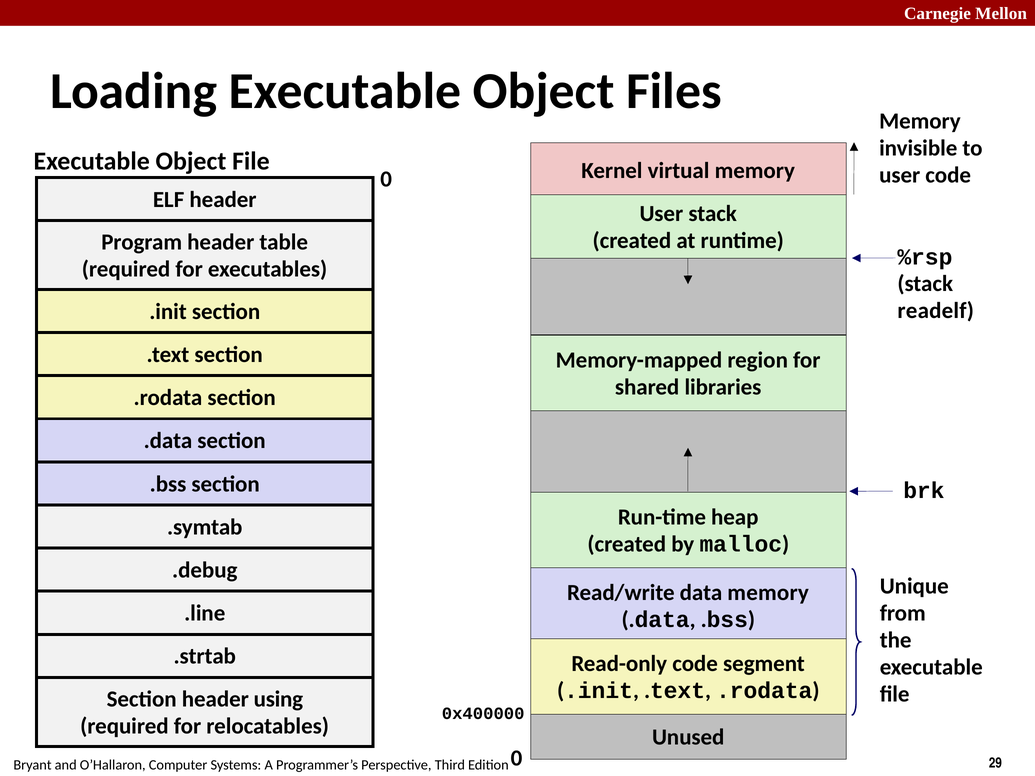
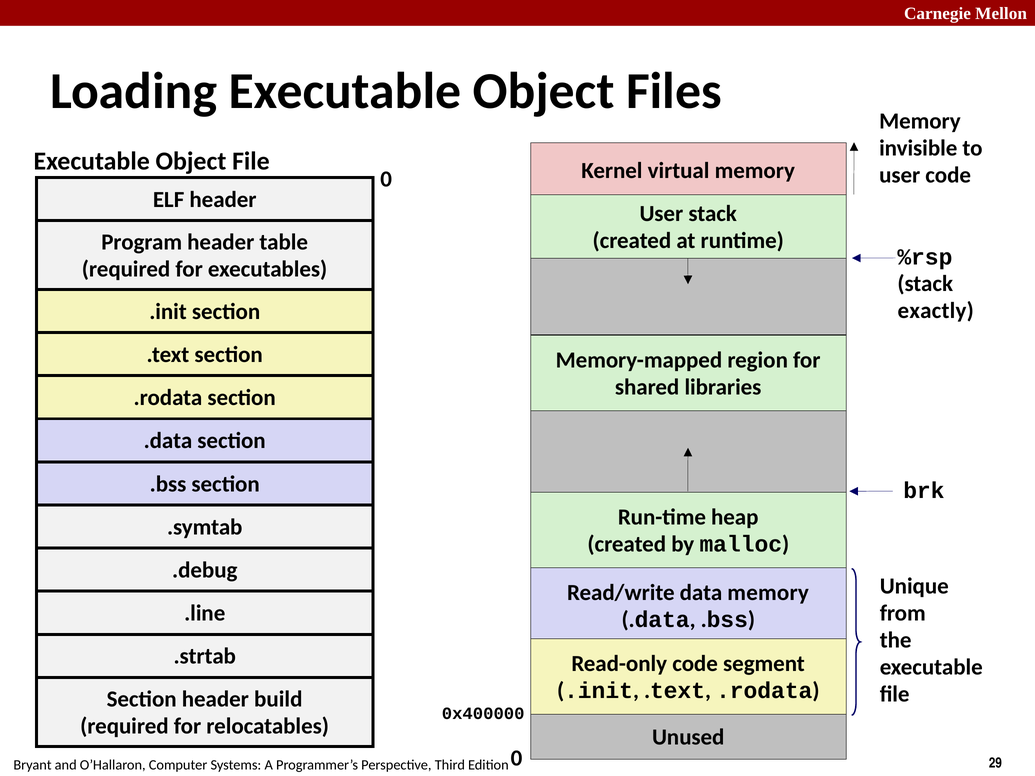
readelf: readelf -> exactly
using: using -> build
